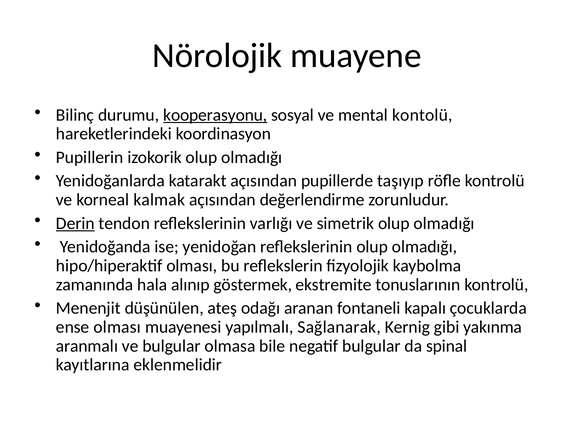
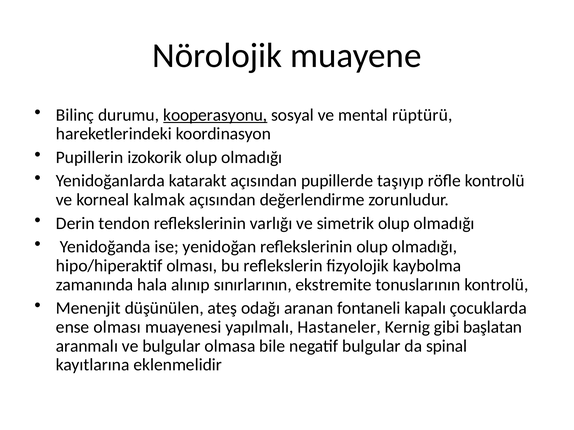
kontolü: kontolü -> rüptürü
Derin underline: present -> none
göstermek: göstermek -> sınırlarının
Sağlanarak: Sağlanarak -> Hastaneler
yakınma: yakınma -> başlatan
